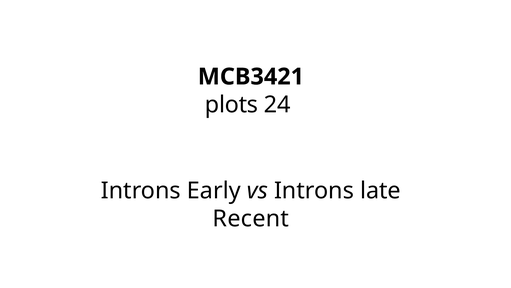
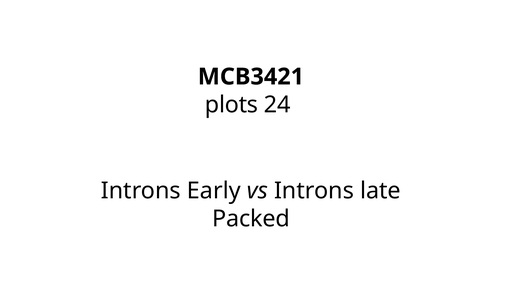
Recent: Recent -> Packed
